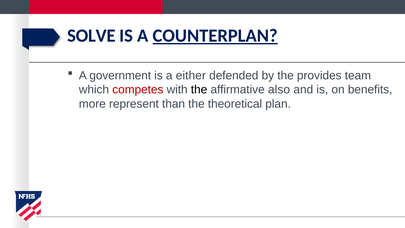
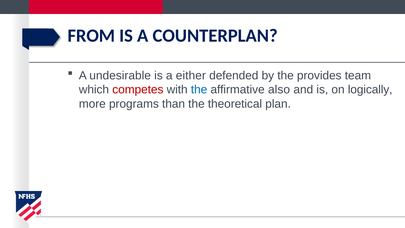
SOLVE: SOLVE -> FROM
COUNTERPLAN underline: present -> none
government: government -> undesirable
the at (199, 90) colour: black -> blue
benefits: benefits -> logically
represent: represent -> programs
